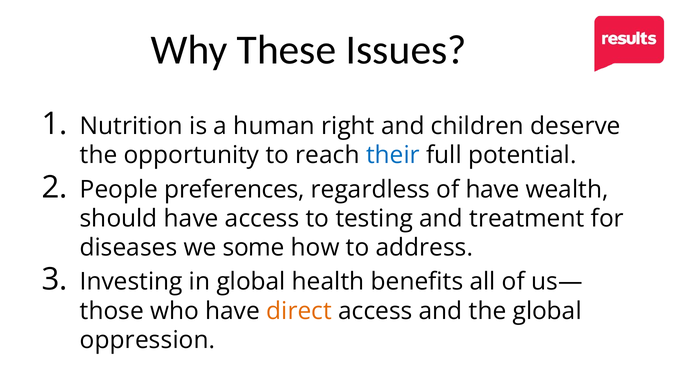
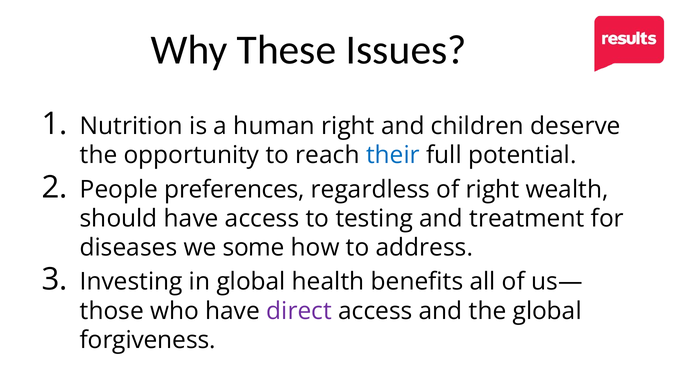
of have: have -> right
direct colour: orange -> purple
oppression: oppression -> forgiveness
